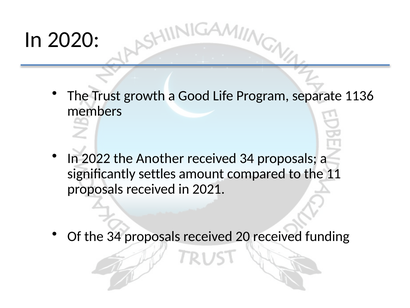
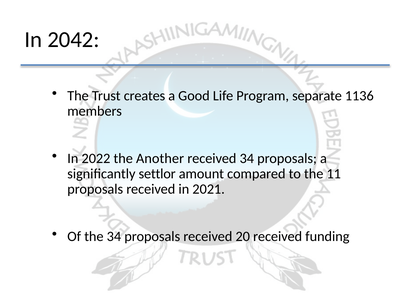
2020: 2020 -> 2042
growth: growth -> creates
settles: settles -> settlor
